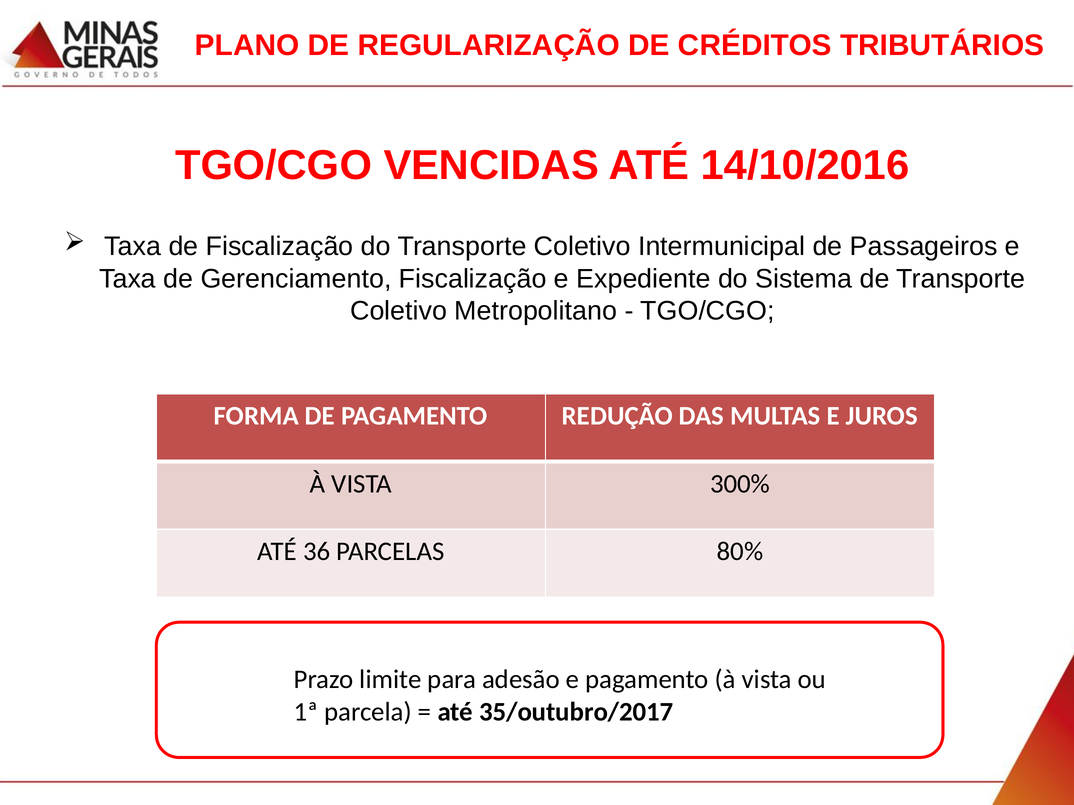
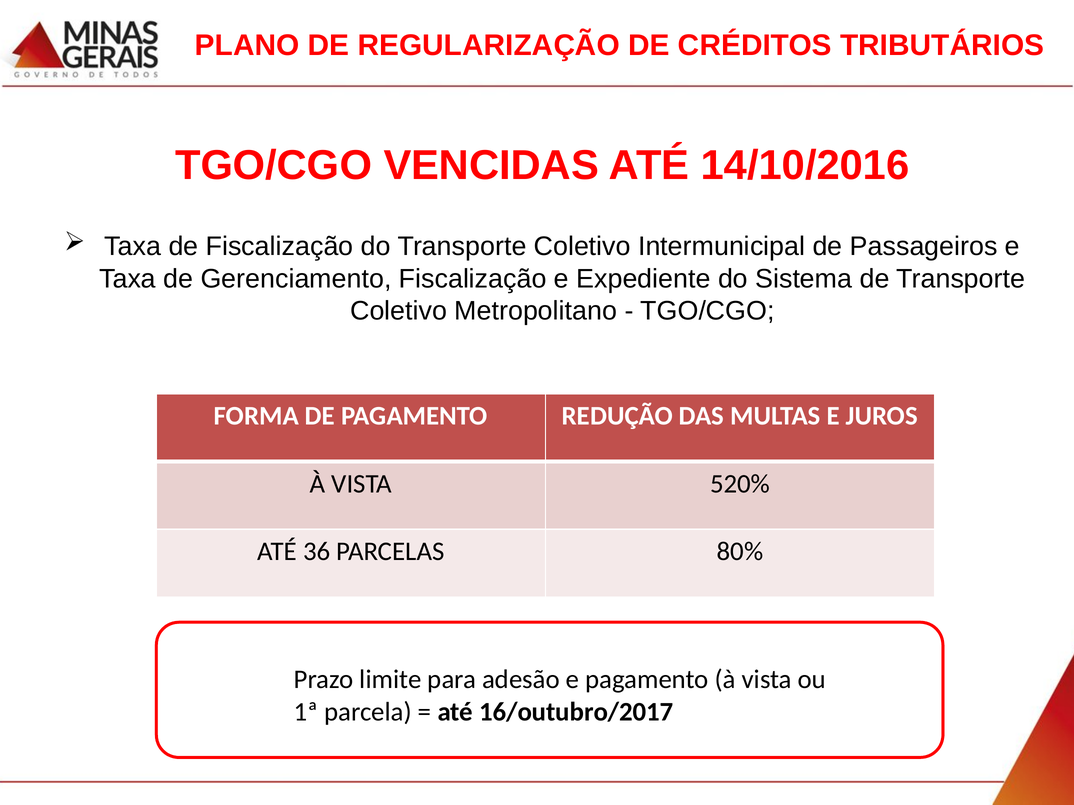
300%: 300% -> 520%
35/outubro/2017: 35/outubro/2017 -> 16/outubro/2017
